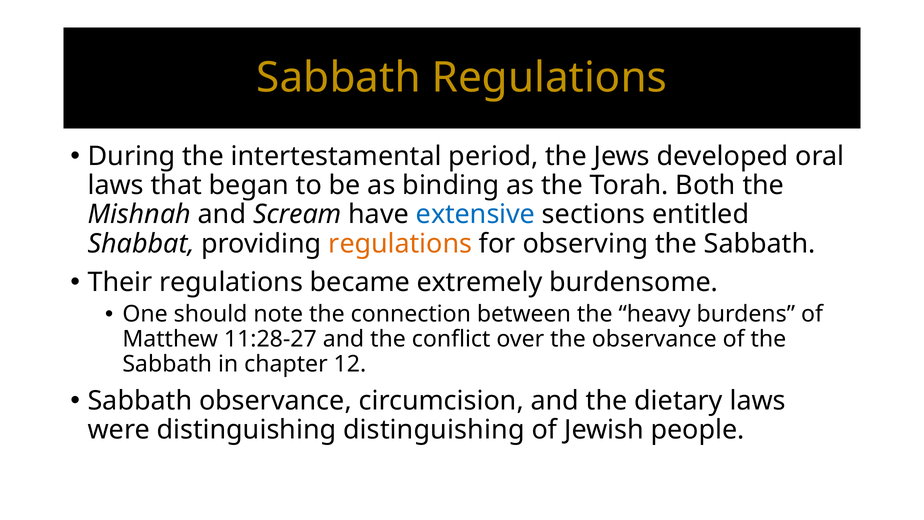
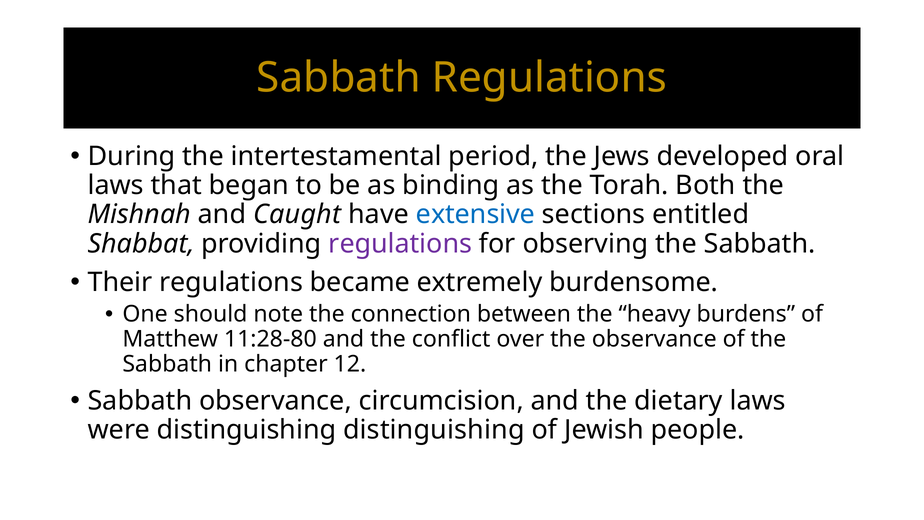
Scream: Scream -> Caught
regulations at (400, 244) colour: orange -> purple
11:28-27: 11:28-27 -> 11:28-80
